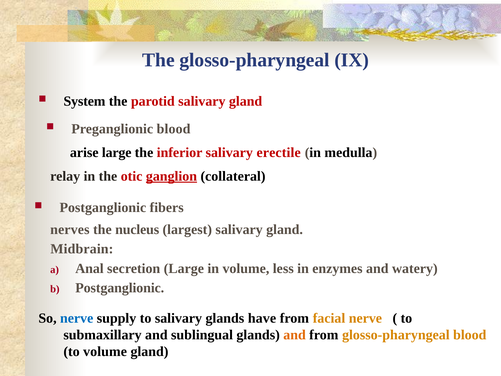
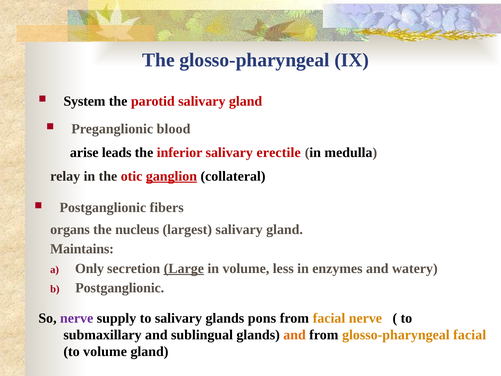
arise large: large -> leads
nerves: nerves -> organs
Midbrain: Midbrain -> Maintains
Anal: Anal -> Only
Large at (184, 268) underline: none -> present
nerve at (77, 318) colour: blue -> purple
have: have -> pons
glosso-pharyngeal blood: blood -> facial
